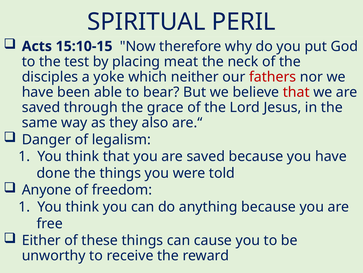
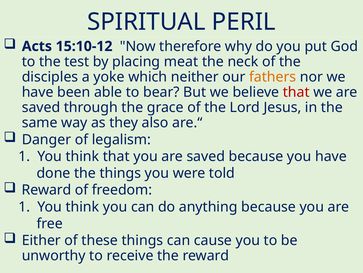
15:10-15: 15:10-15 -> 15:10-12
fathers colour: red -> orange
Anyone at (47, 190): Anyone -> Reward
